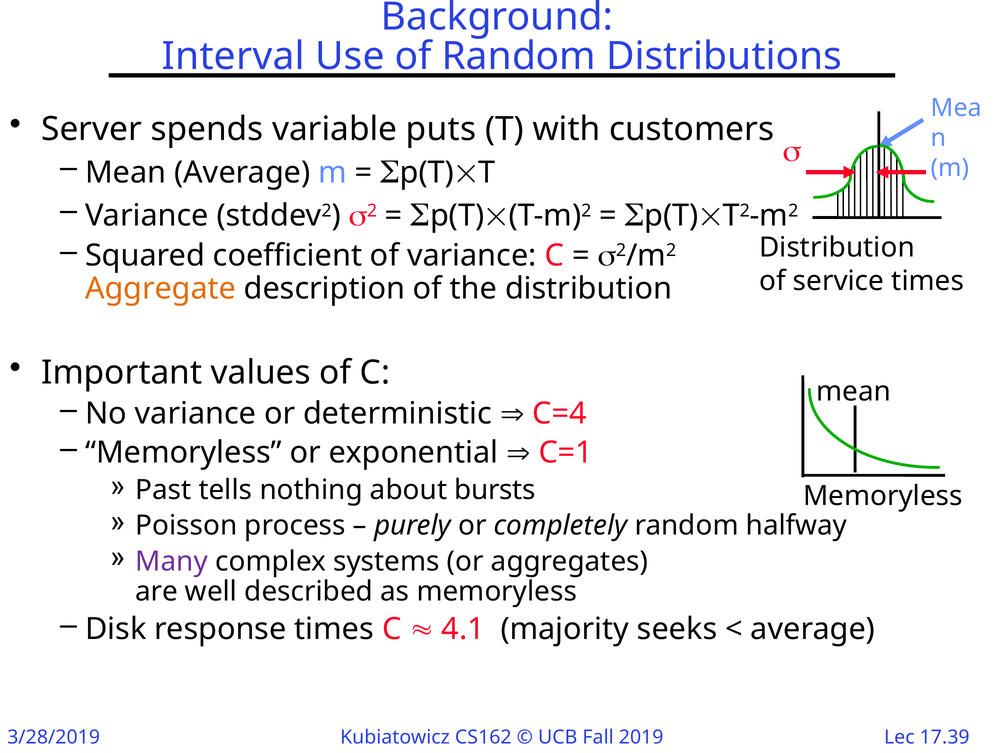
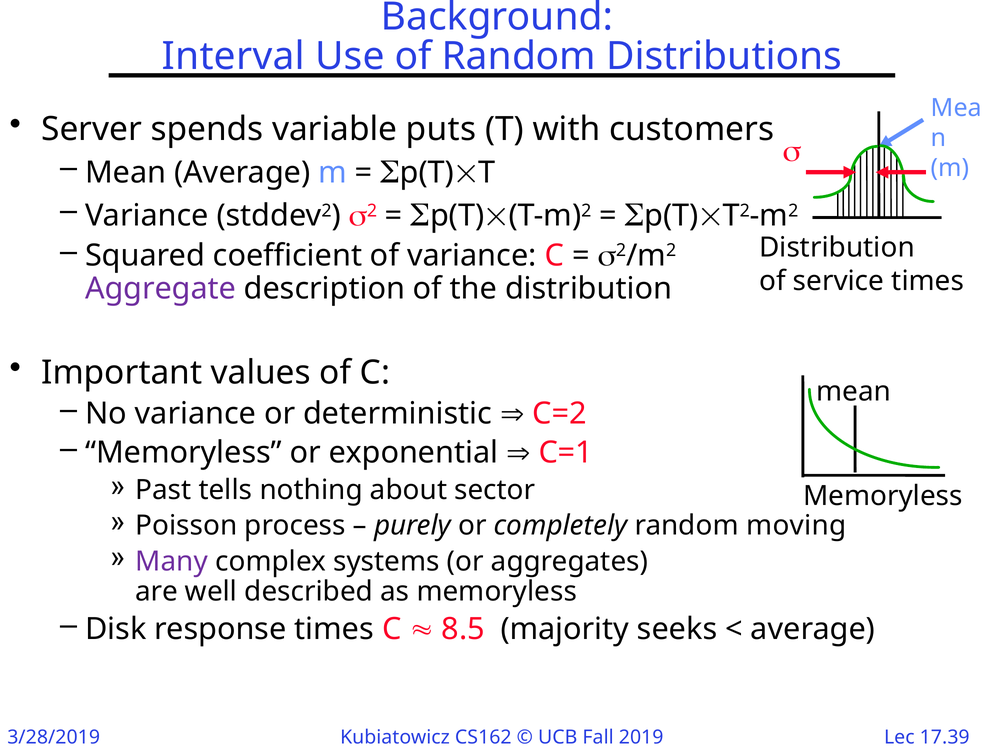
Aggregate colour: orange -> purple
C=4: C=4 -> C=2
bursts: bursts -> sector
halfway: halfway -> moving
4.1: 4.1 -> 8.5
